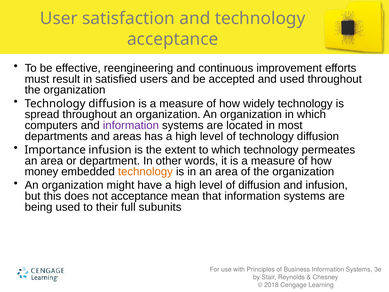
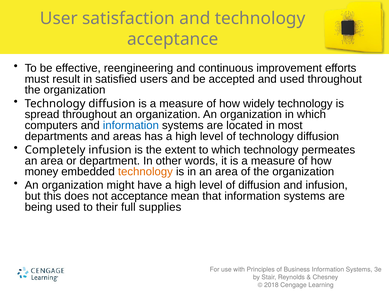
information at (131, 125) colour: purple -> blue
Importance: Importance -> Completely
subunits: subunits -> supplies
